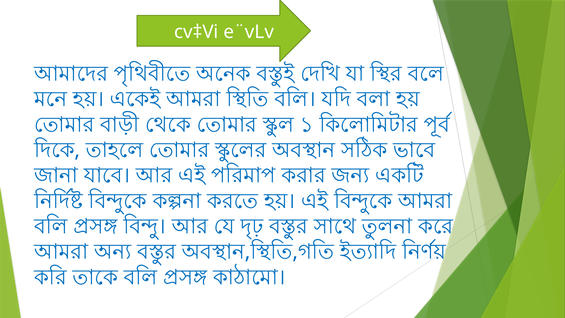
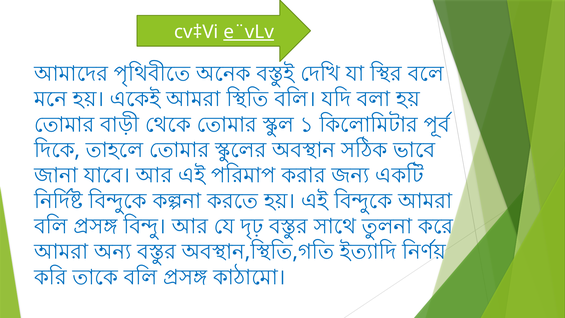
e¨vLv underline: none -> present
